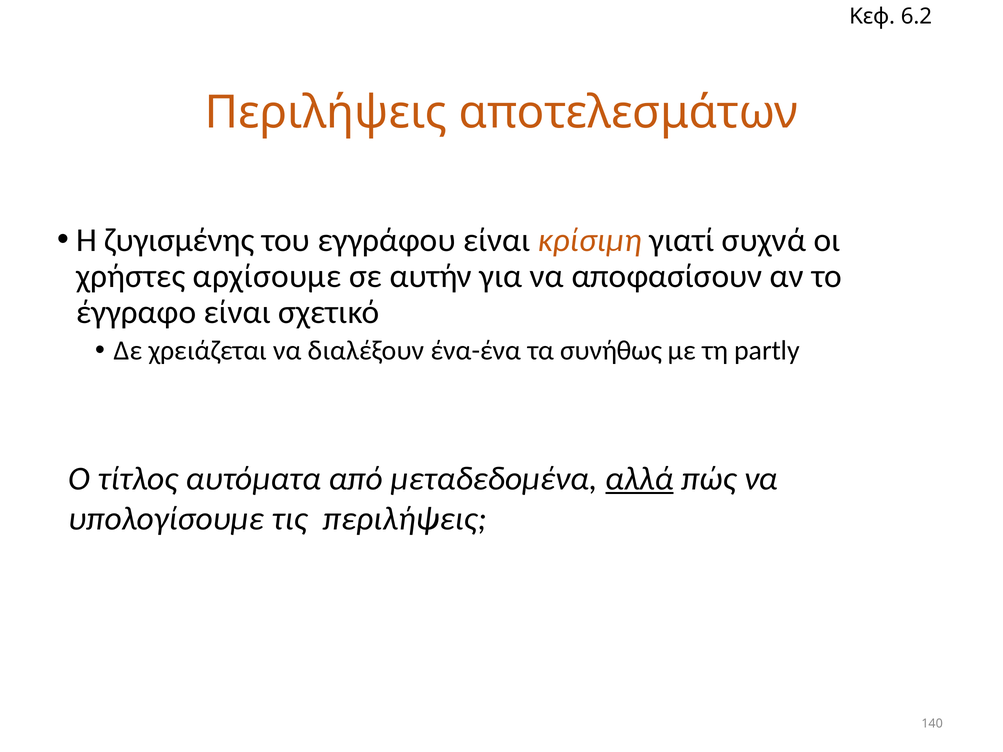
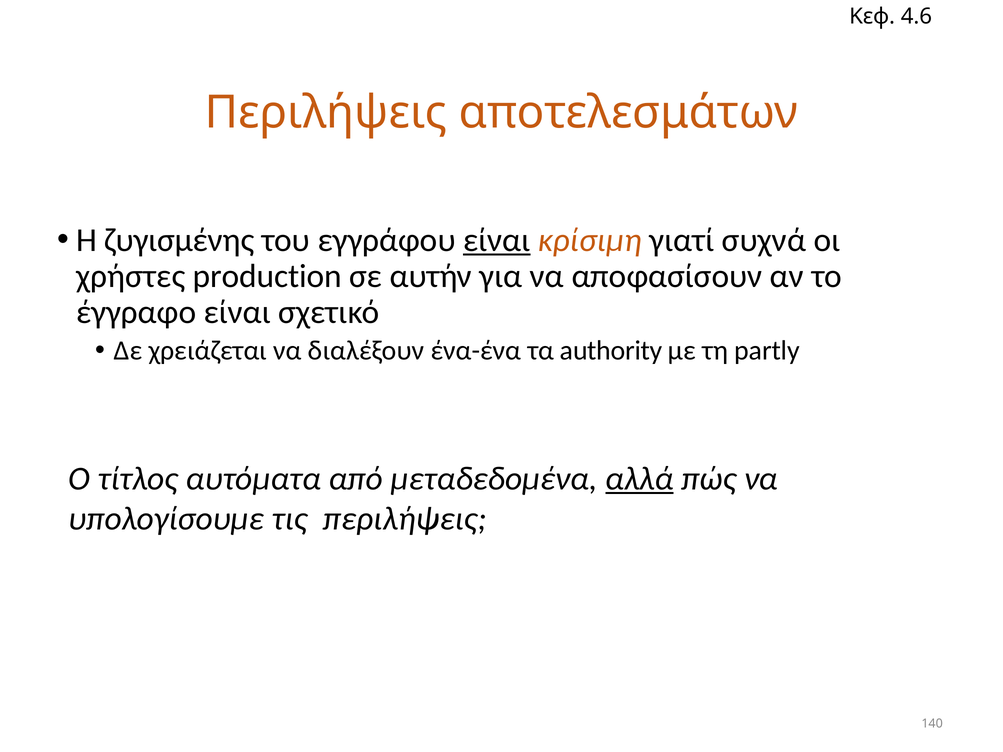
6.2: 6.2 -> 4.6
είναι at (497, 240) underline: none -> present
αρχίσουμε: αρχίσουμε -> production
συνήθως: συνήθως -> authority
